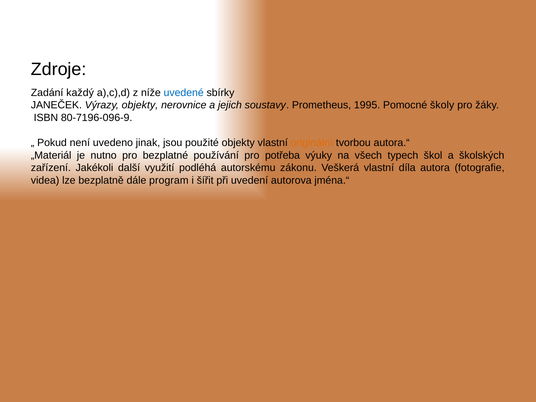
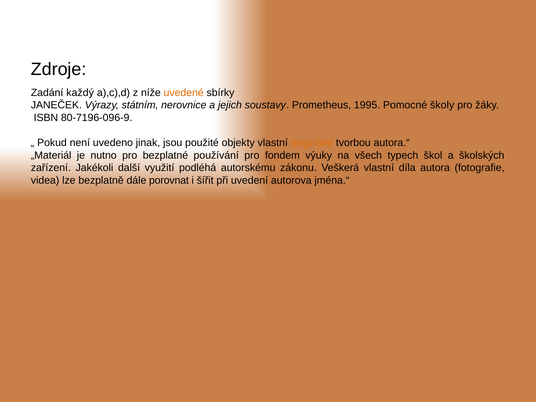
uvedené colour: blue -> orange
Výrazy objekty: objekty -> státním
potřeba: potřeba -> fondem
program: program -> porovnat
